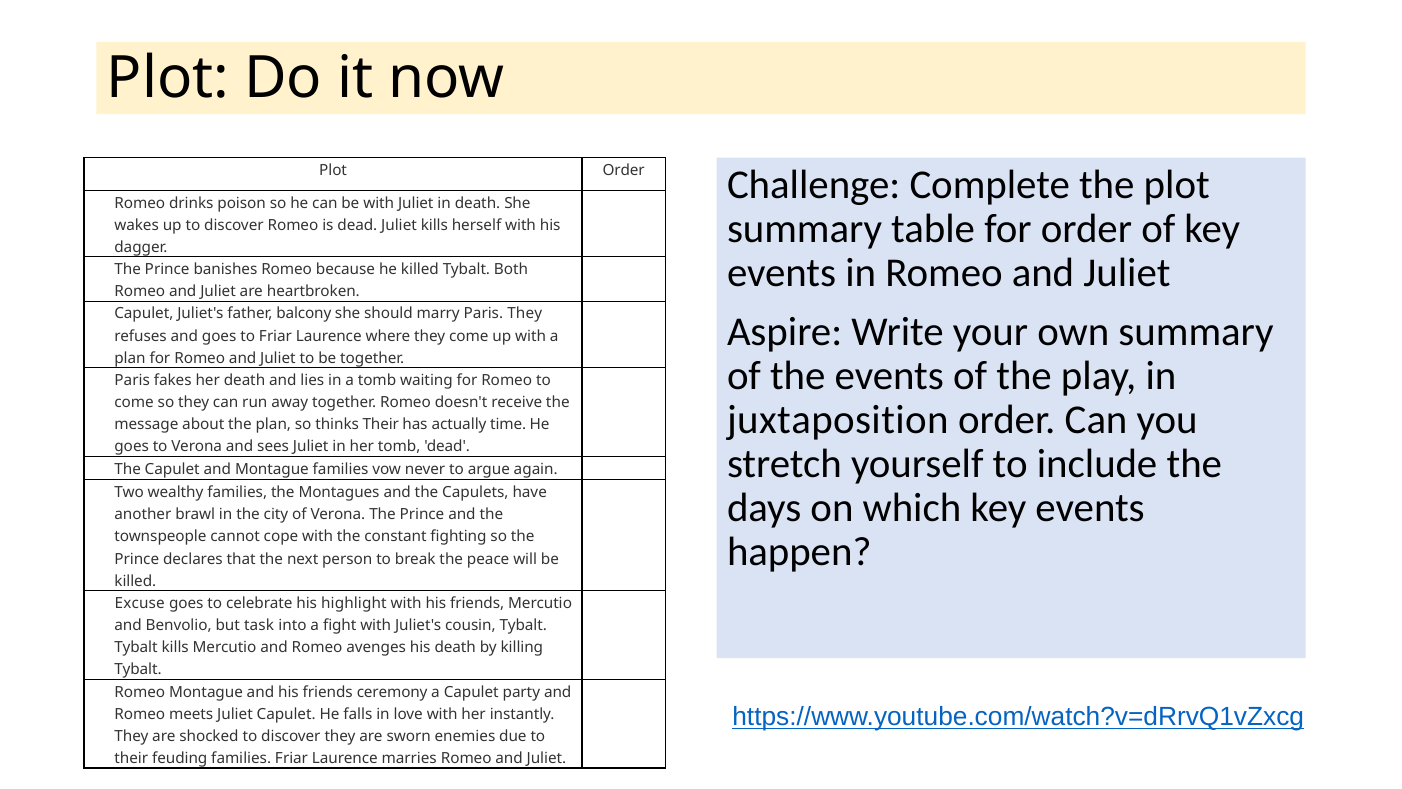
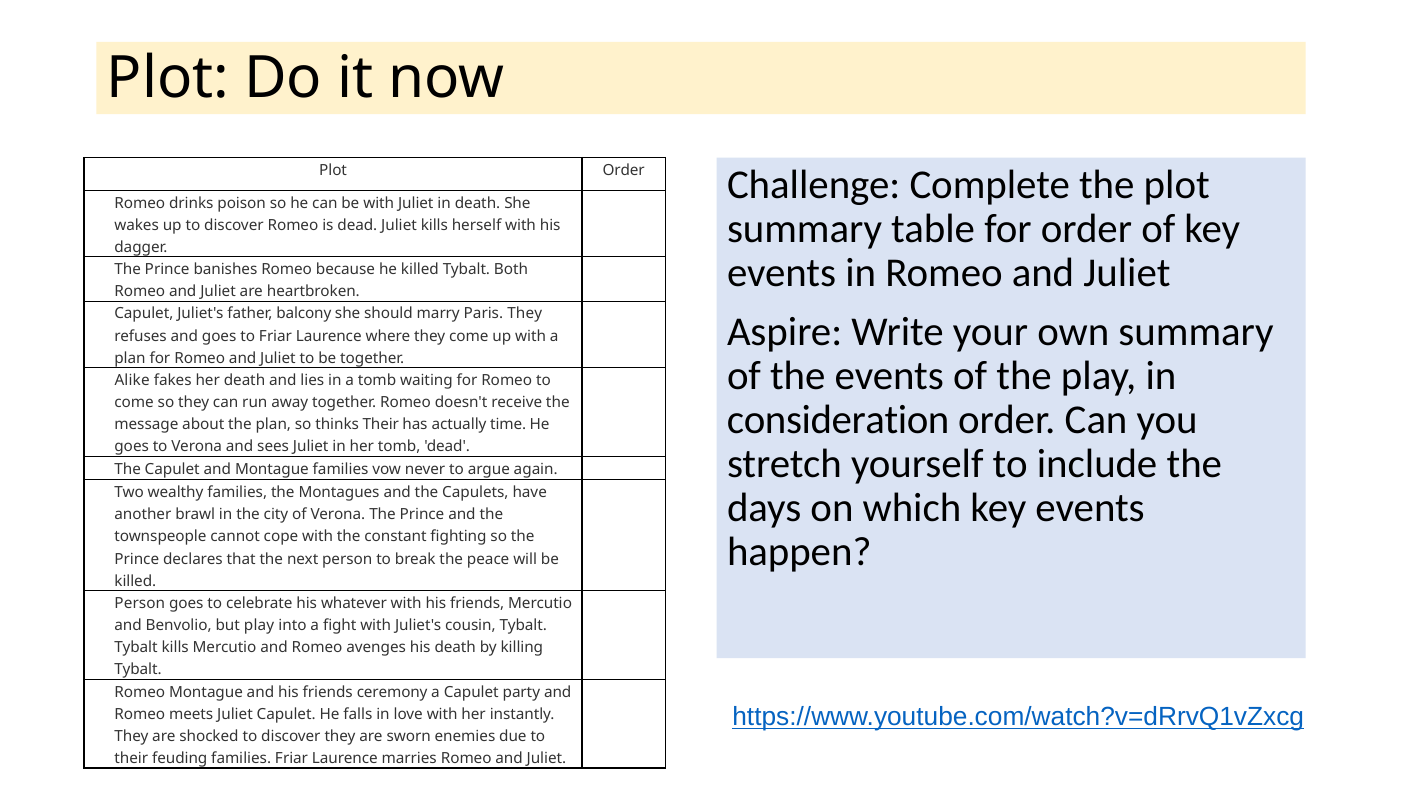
Paris at (132, 380): Paris -> Alike
juxtaposition: juxtaposition -> consideration
Excuse at (140, 603): Excuse -> Person
highlight: highlight -> whatever
but task: task -> play
